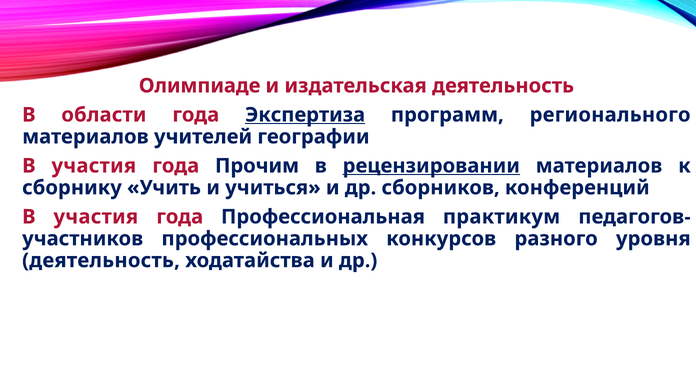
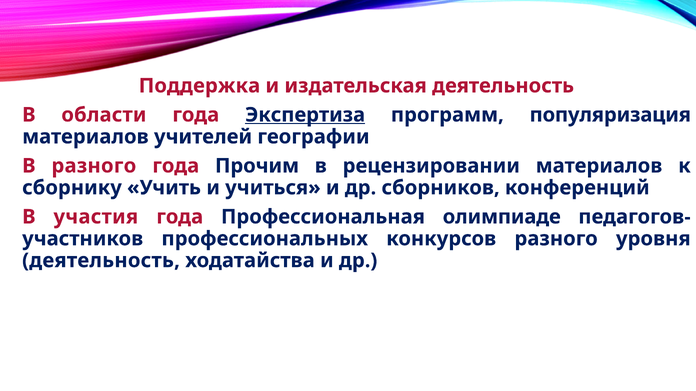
Олимпиаде: Олимпиаде -> Поддержка
регионального: регионального -> популяризация
участия at (94, 166): участия -> разного
рецензировании underline: present -> none
практикум: практикум -> олимпиаде
